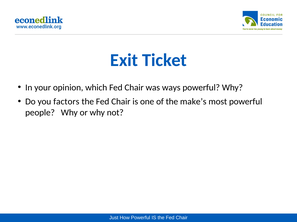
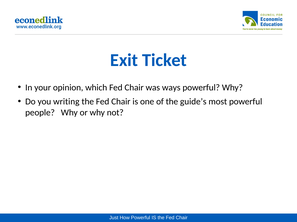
factors: factors -> writing
make’s: make’s -> guide’s
